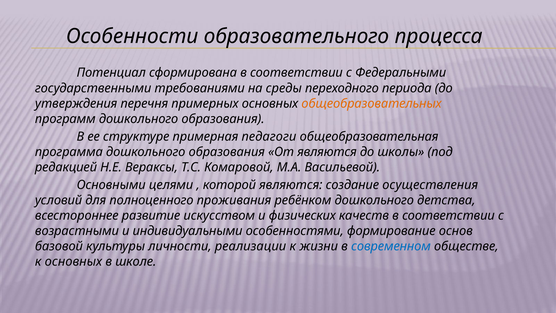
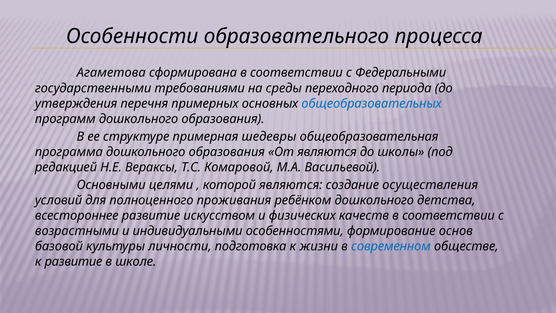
Потенциал: Потенциал -> Агаметова
общеобразовательных colour: orange -> blue
педагоги: педагоги -> шедевры
реализации: реализации -> подготовка
к основных: основных -> развитие
